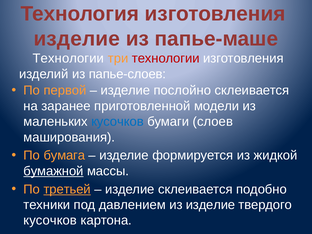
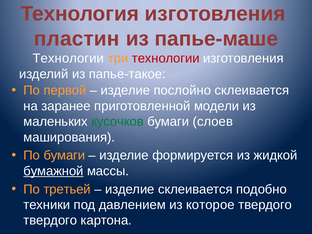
изделие at (77, 39): изделие -> пластин
папье-слоев: папье-слоев -> папье-такое
кусочков at (118, 122) colour: blue -> green
По бумага: бумага -> бумаги
третьей underline: present -> none
из изделие: изделие -> которое
кусочков at (50, 220): кусочков -> твердого
